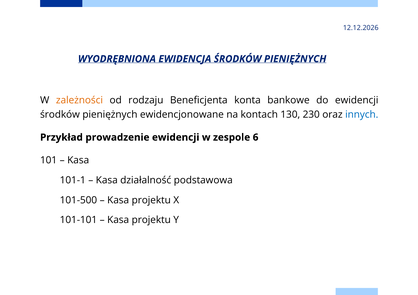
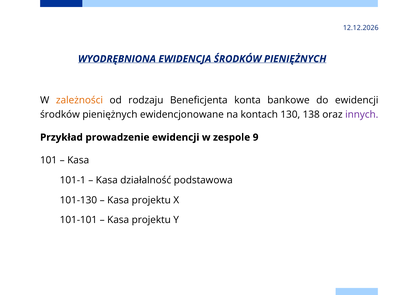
230: 230 -> 138
innych colour: blue -> purple
6: 6 -> 9
101-500: 101-500 -> 101-130
